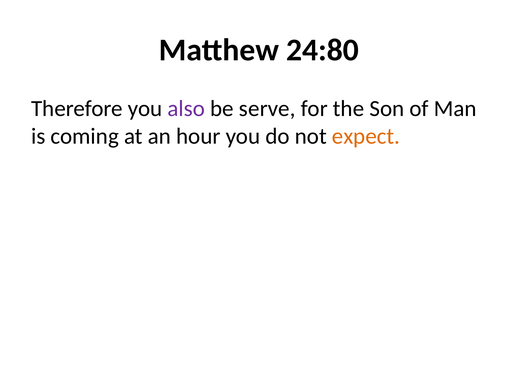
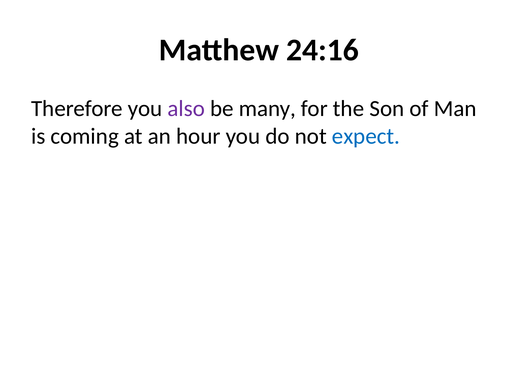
24:80: 24:80 -> 24:16
serve: serve -> many
expect colour: orange -> blue
